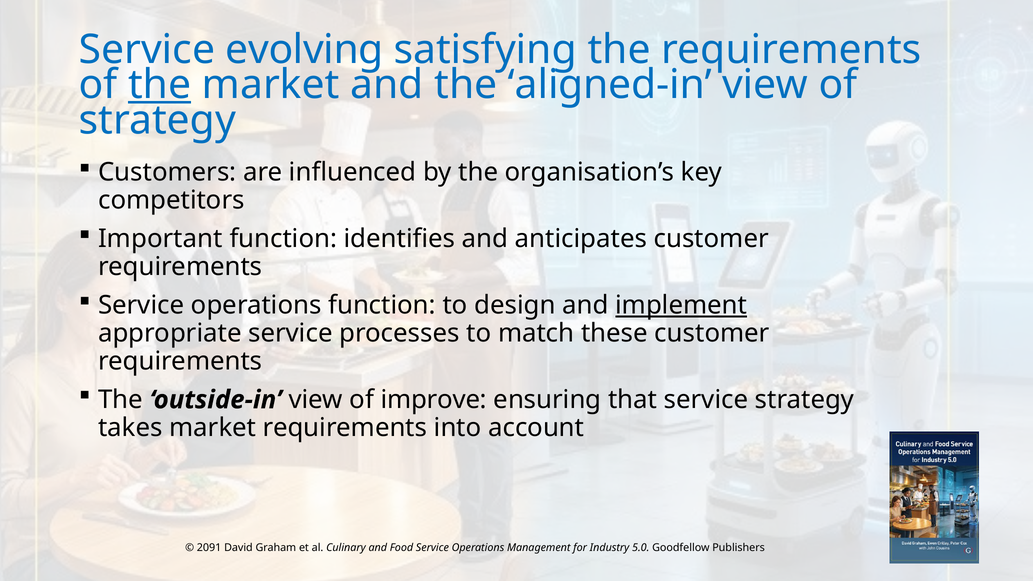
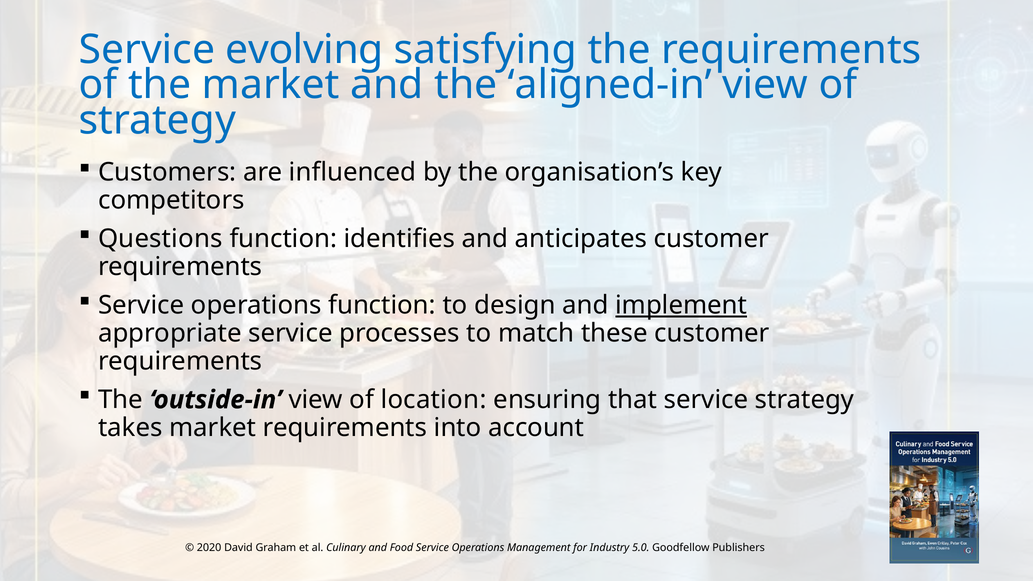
the at (160, 85) underline: present -> none
Important: Important -> Questions
improve: improve -> location
2091: 2091 -> 2020
